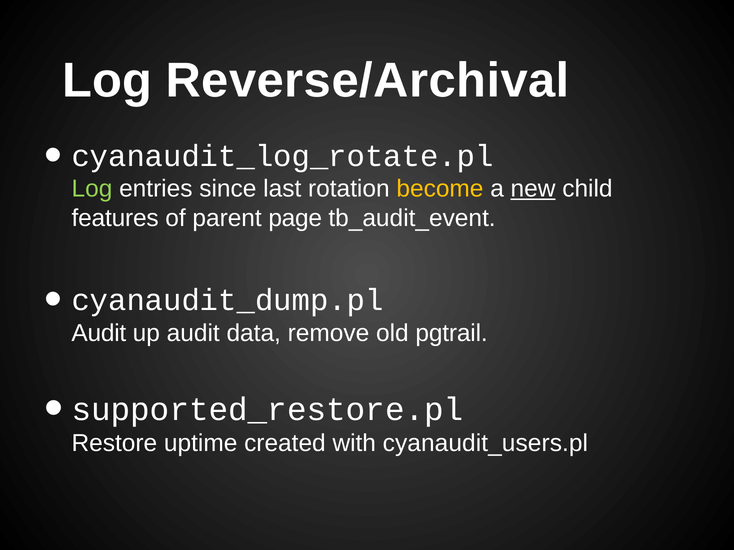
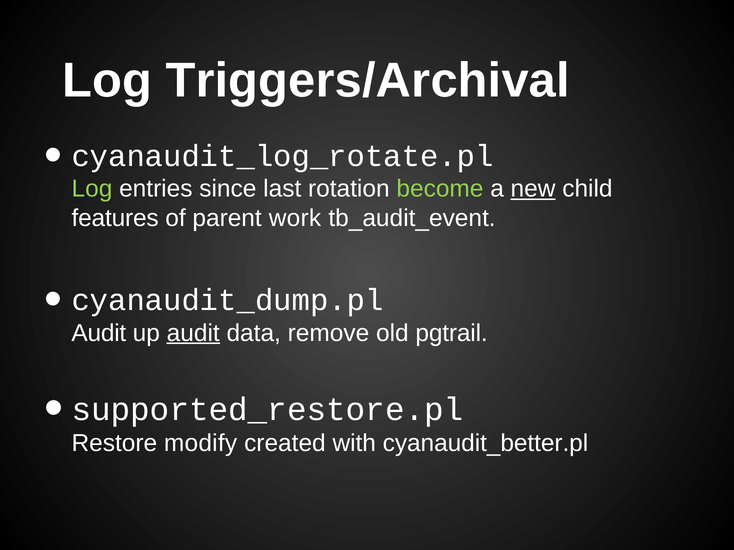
Reverse/Archival: Reverse/Archival -> Triggers/Archival
become colour: yellow -> light green
page: page -> work
audit at (193, 333) underline: none -> present
uptime: uptime -> modify
cyanaudit_users.pl: cyanaudit_users.pl -> cyanaudit_better.pl
